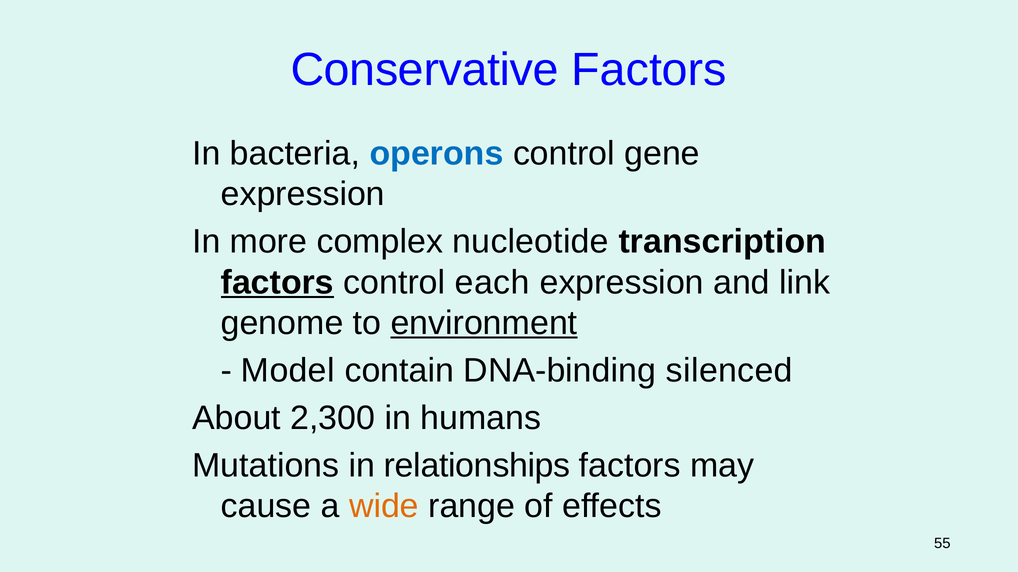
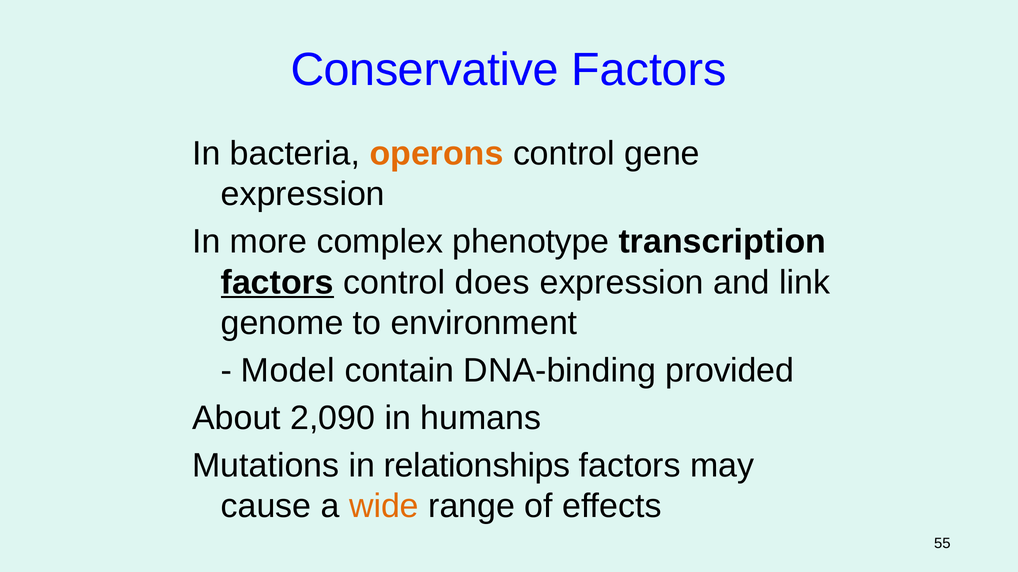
operons colour: blue -> orange
nucleotide: nucleotide -> phenotype
each: each -> does
environment underline: present -> none
silenced: silenced -> provided
2,300: 2,300 -> 2,090
